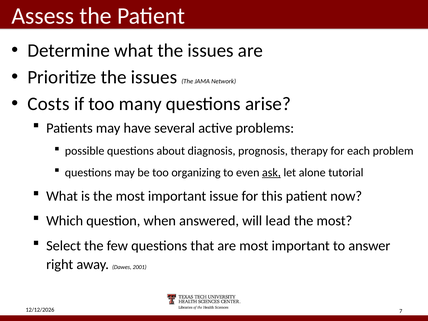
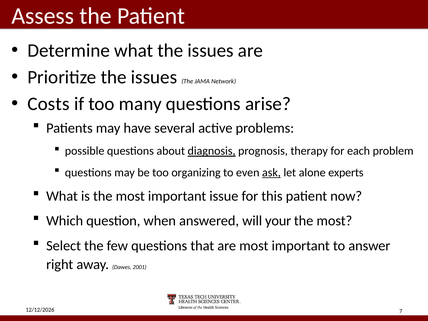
diagnosis underline: none -> present
tutorial: tutorial -> experts
lead: lead -> your
